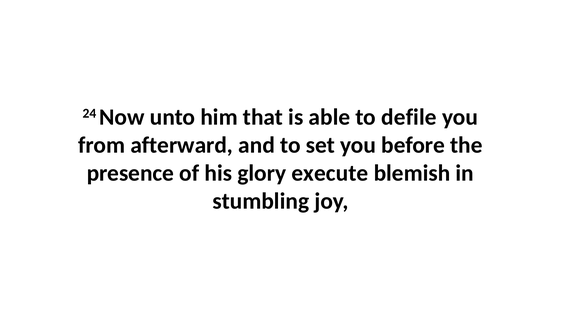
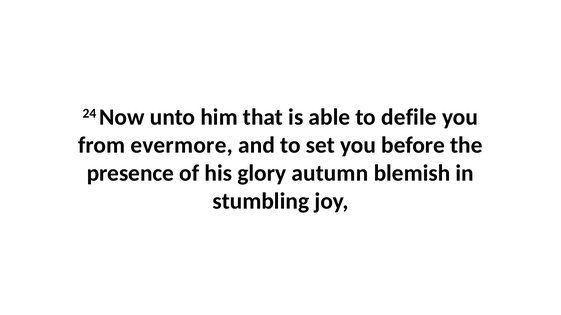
afterward: afterward -> evermore
execute: execute -> autumn
